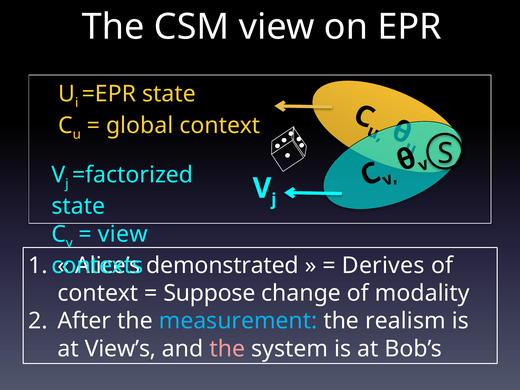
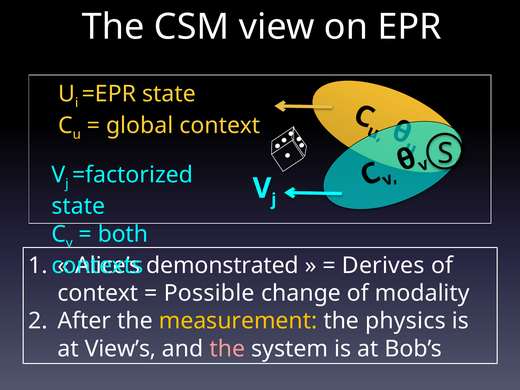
view at (123, 234): view -> both
Suppose: Suppose -> Possible
measurement colour: light blue -> yellow
realism: realism -> physics
